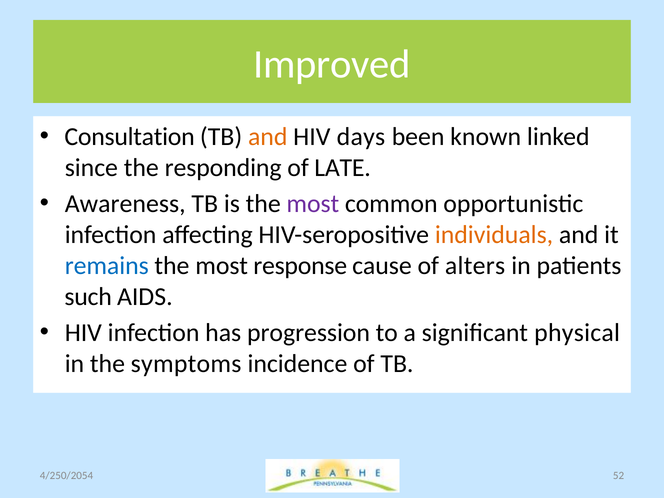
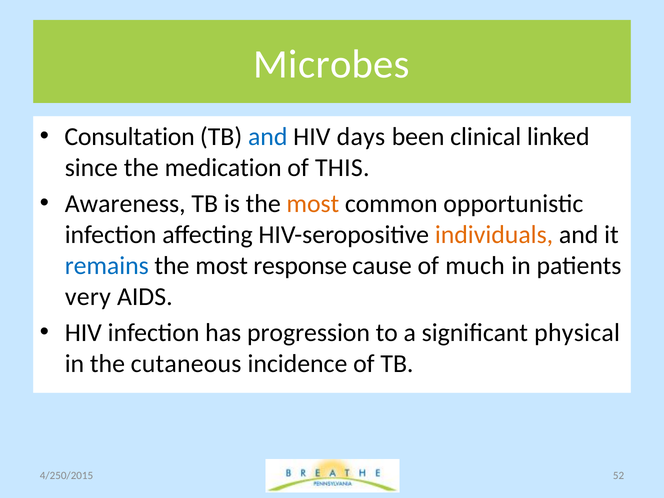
Improved: Improved -> Microbes
and at (268, 137) colour: orange -> blue
known: known -> clinical
responding: responding -> medication
LATE: LATE -> THIS
most at (313, 204) colour: purple -> orange
alters: alters -> much
such: such -> very
symptoms: symptoms -> cutaneous
4/250/2054: 4/250/2054 -> 4/250/2015
